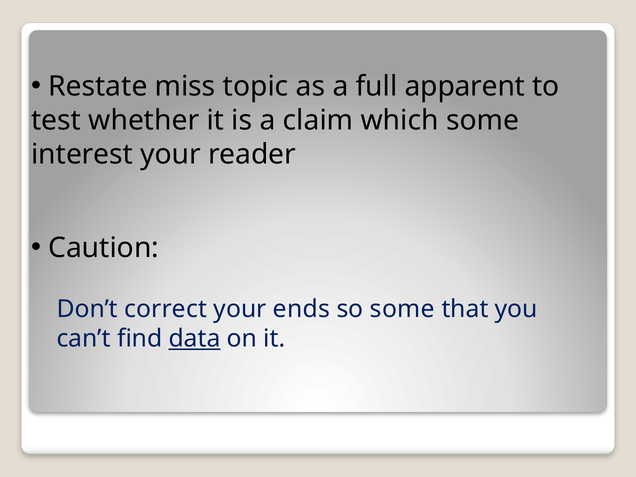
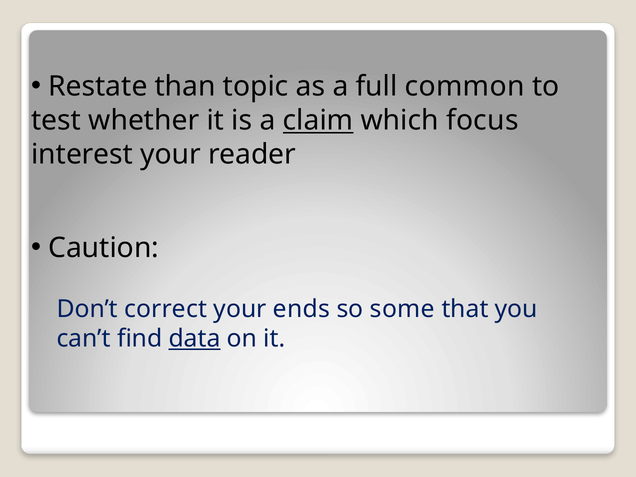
miss: miss -> than
apparent: apparent -> common
claim underline: none -> present
which some: some -> focus
